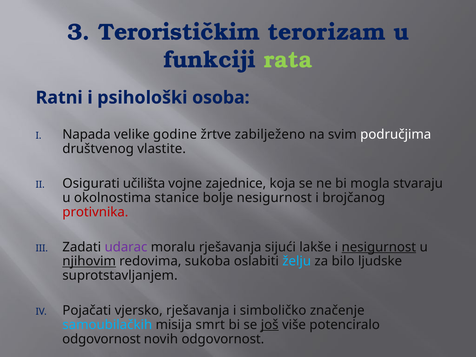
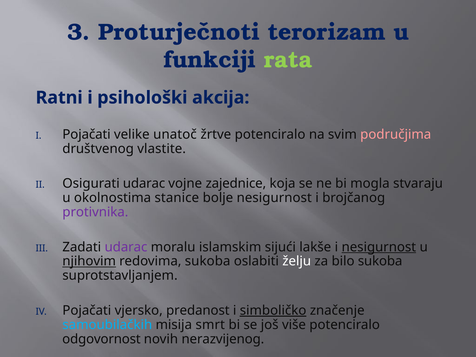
Terorističkim: Terorističkim -> Proturječnoti
osoba: osoba -> akcija
I Napada: Napada -> Pojačati
godine: godine -> unatoč
žrtve zabilježeno: zabilježeno -> potenciralo
područjima colour: white -> pink
Osigurati učilišta: učilišta -> udarac
protivnika colour: red -> purple
moralu rješavanja: rješavanja -> islamskim
želju colour: light blue -> white
bilo ljudske: ljudske -> sukoba
vjersko rješavanja: rješavanja -> predanost
simboličko underline: none -> present
još underline: present -> none
novih odgovornost: odgovornost -> nerazvijenog
